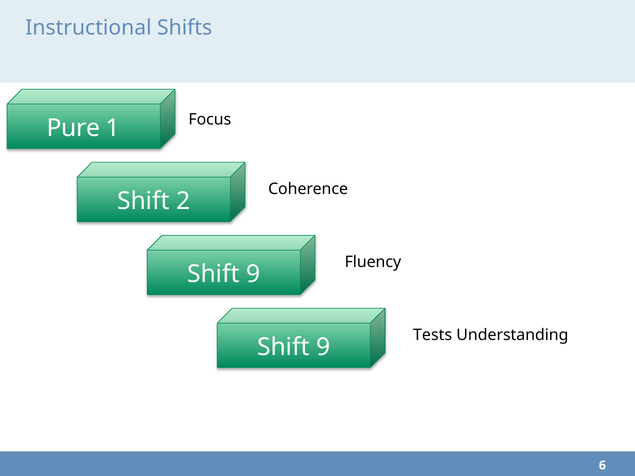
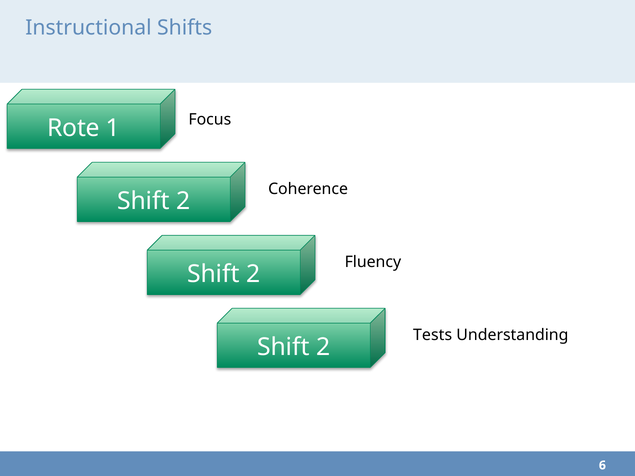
Pure: Pure -> Rote
9 at (253, 274): 9 -> 2
9 at (323, 347): 9 -> 2
